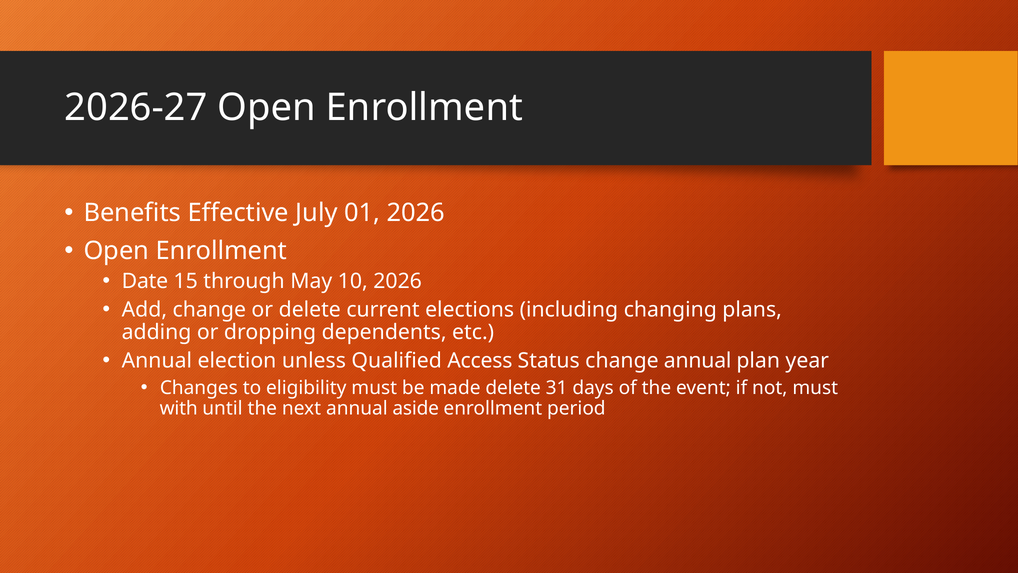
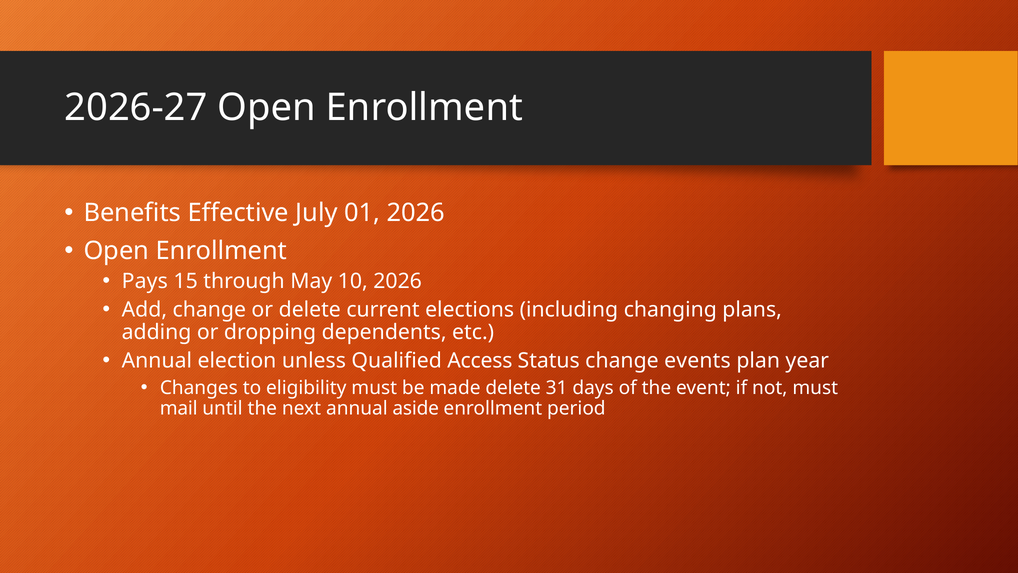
Date: Date -> Pays
change annual: annual -> events
with: with -> mail
